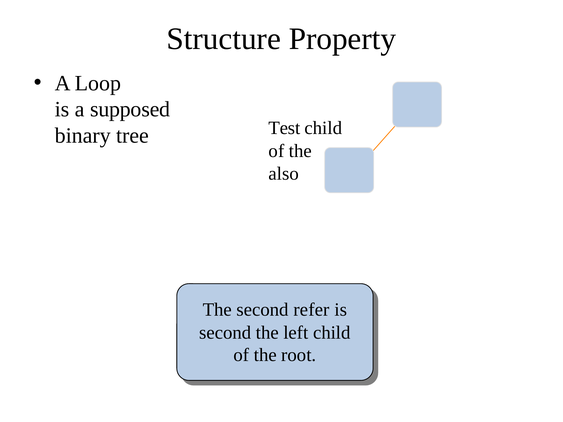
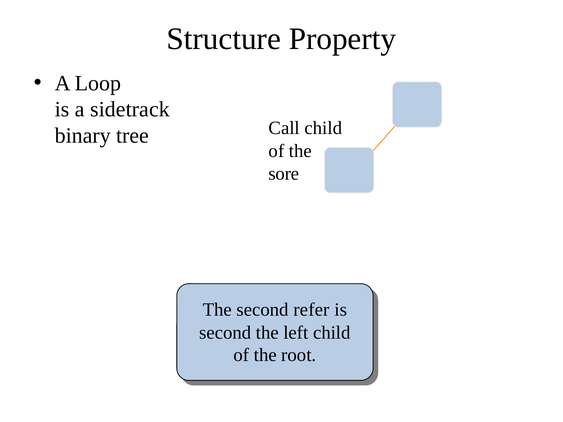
supposed: supposed -> sidetrack
Test: Test -> Call
also: also -> sore
